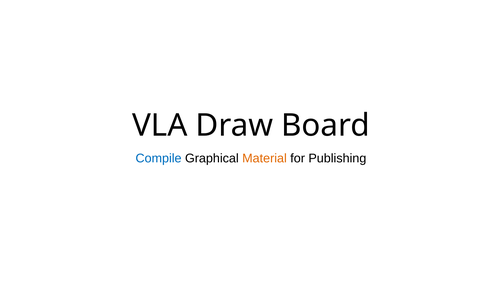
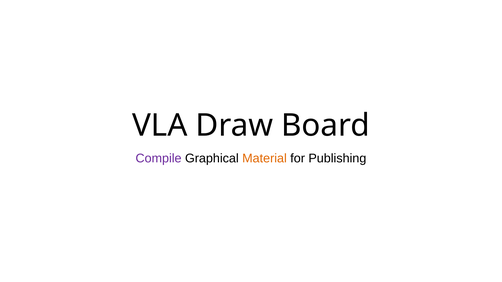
Compile colour: blue -> purple
